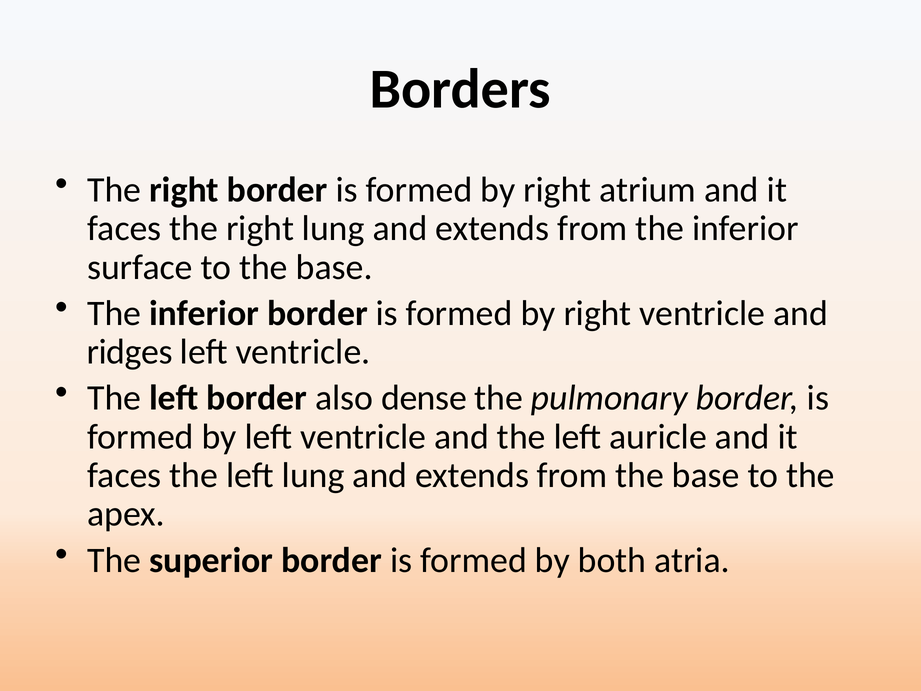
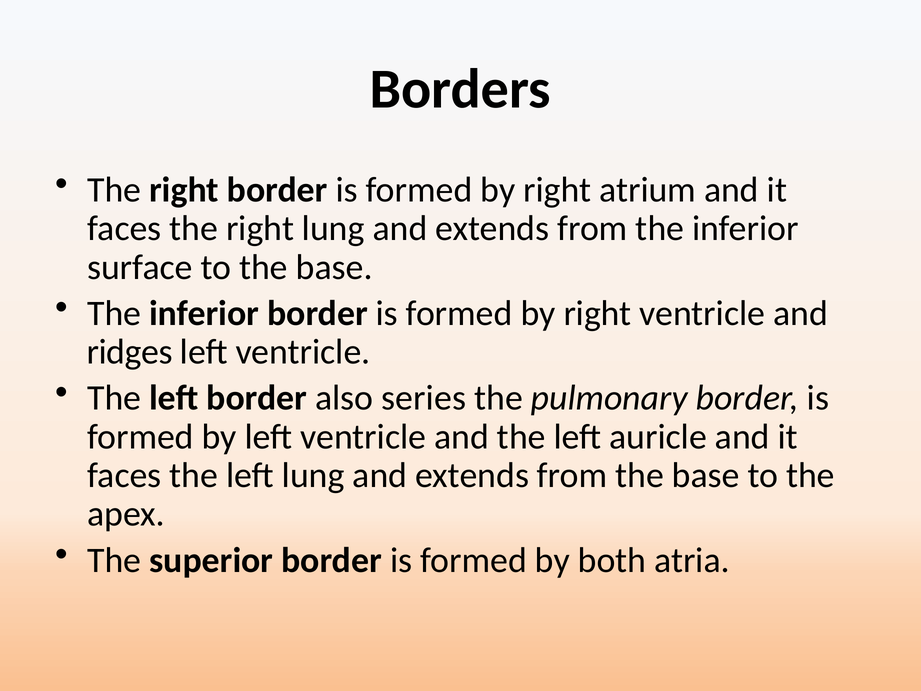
dense: dense -> series
